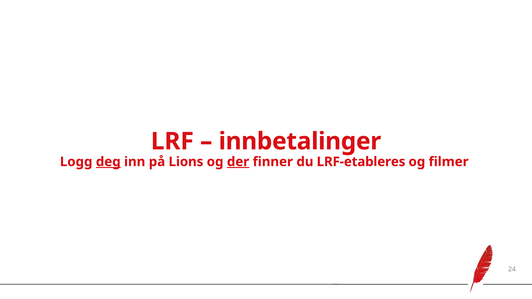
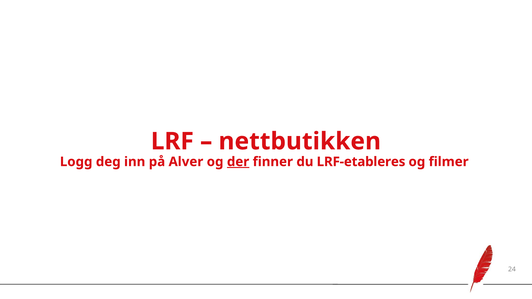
innbetalinger: innbetalinger -> nettbutikken
deg underline: present -> none
Lions: Lions -> Alver
